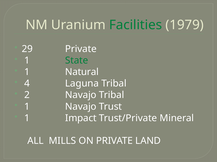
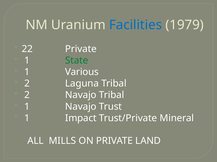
Facilities colour: green -> blue
29: 29 -> 22
Natural: Natural -> Various
4 at (27, 84): 4 -> 2
